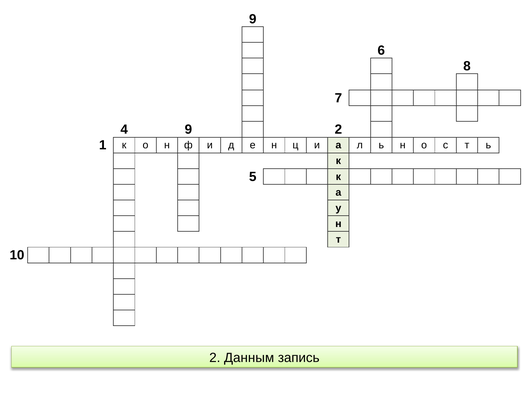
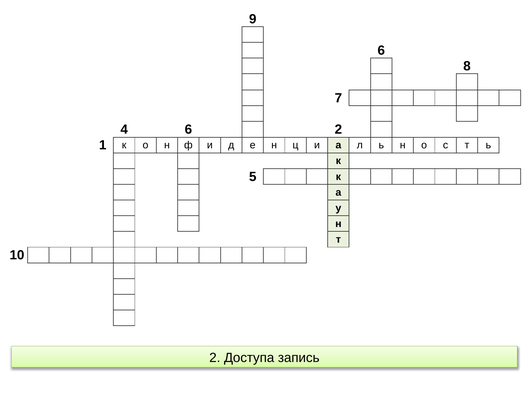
4 9: 9 -> 6
Данным: Данным -> Доступа
